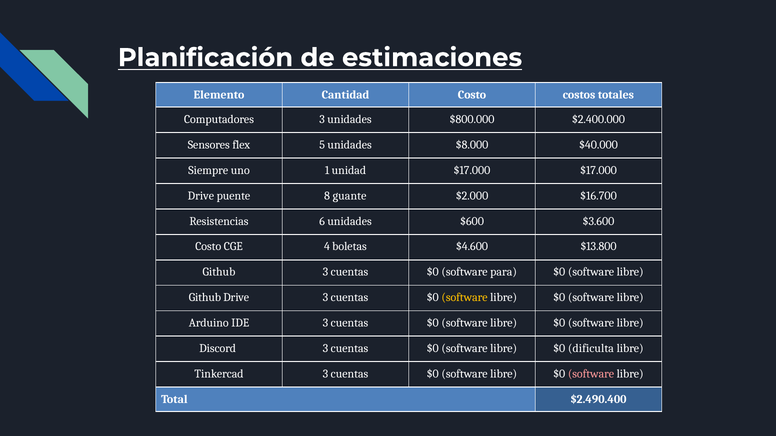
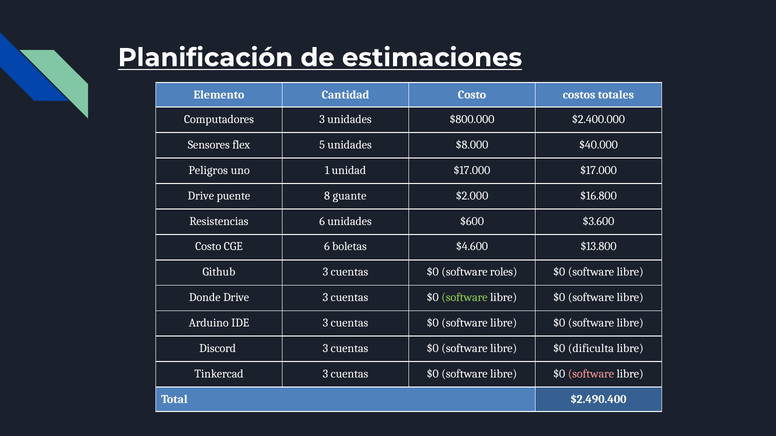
Siempre: Siempre -> Peligros
$16.700: $16.700 -> $16.800
CGE 4: 4 -> 6
para: para -> roles
Github at (205, 298): Github -> Donde
software at (464, 298) colour: yellow -> light green
